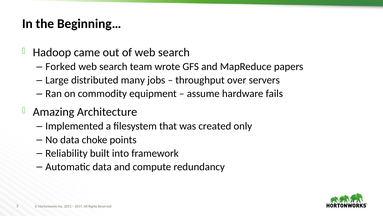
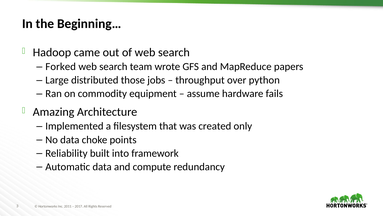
many: many -> those
servers: servers -> python
